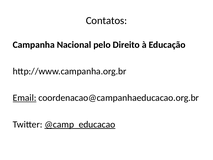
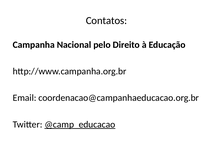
Email underline: present -> none
